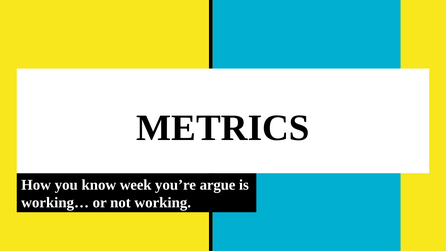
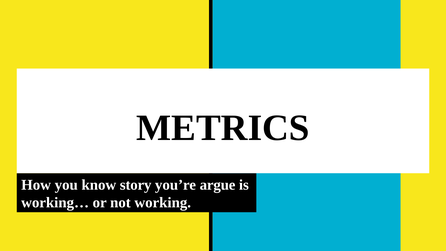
week: week -> story
